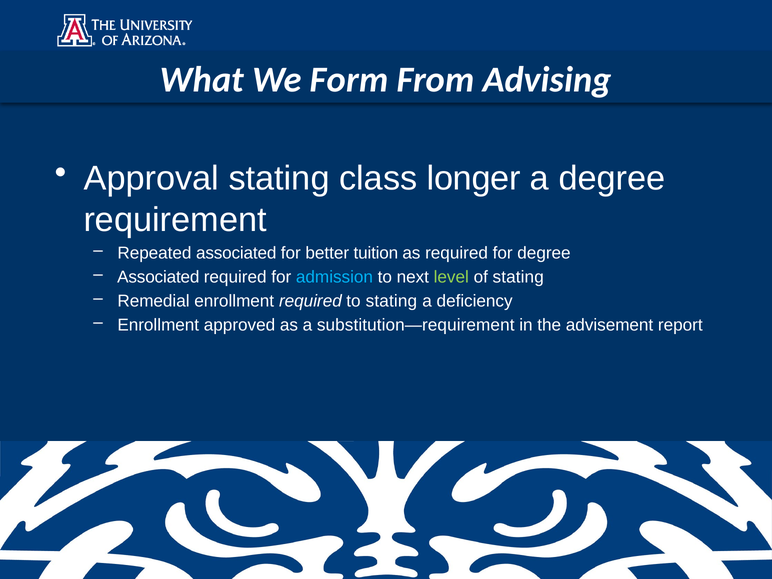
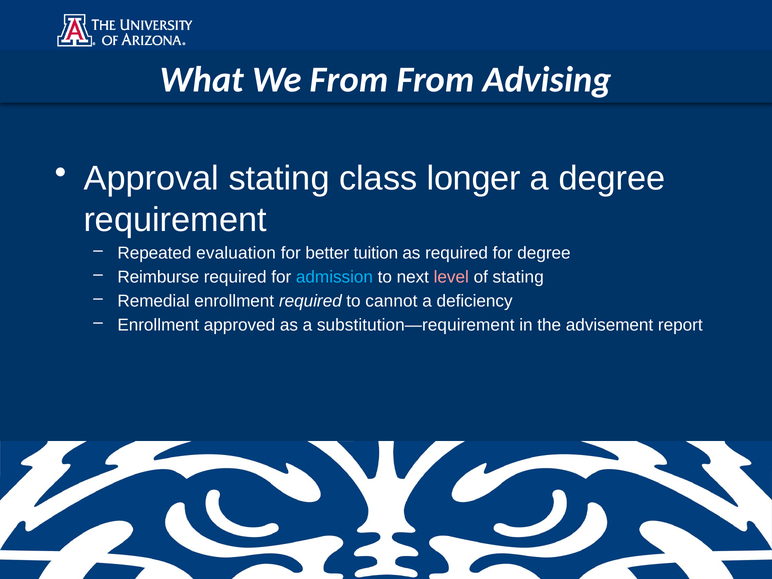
We Form: Form -> From
Repeated associated: associated -> evaluation
Associated at (158, 277): Associated -> Reimburse
level colour: light green -> pink
to stating: stating -> cannot
